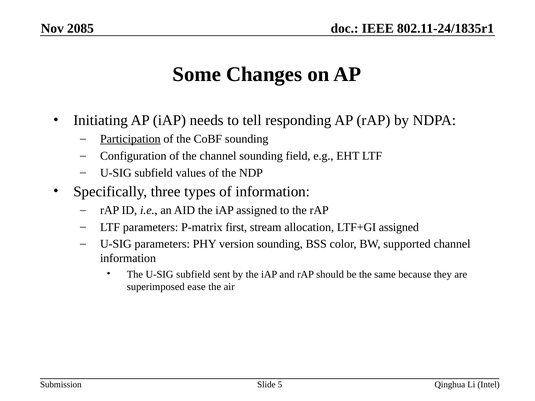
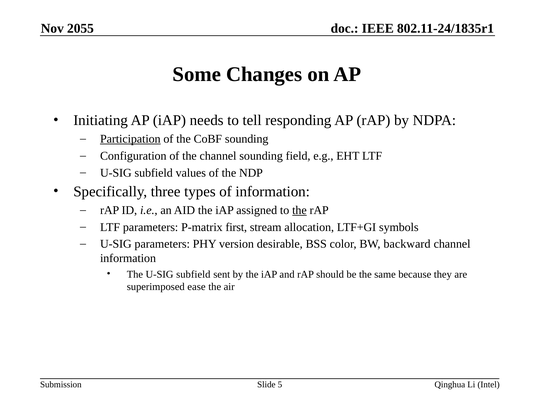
2085: 2085 -> 2055
the at (299, 210) underline: none -> present
LTF+GI assigned: assigned -> symbols
version sounding: sounding -> desirable
supported: supported -> backward
